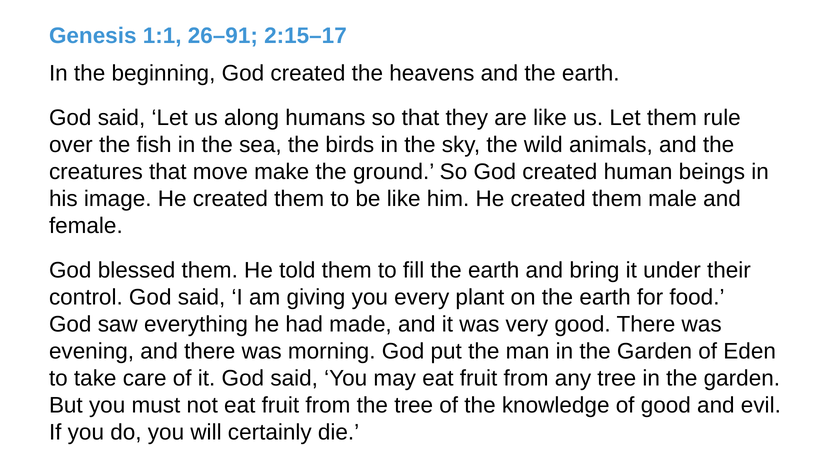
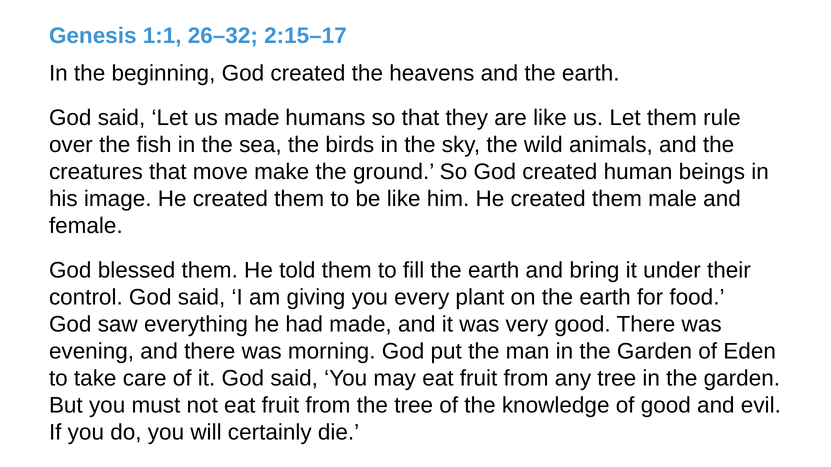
26–91: 26–91 -> 26–32
us along: along -> made
